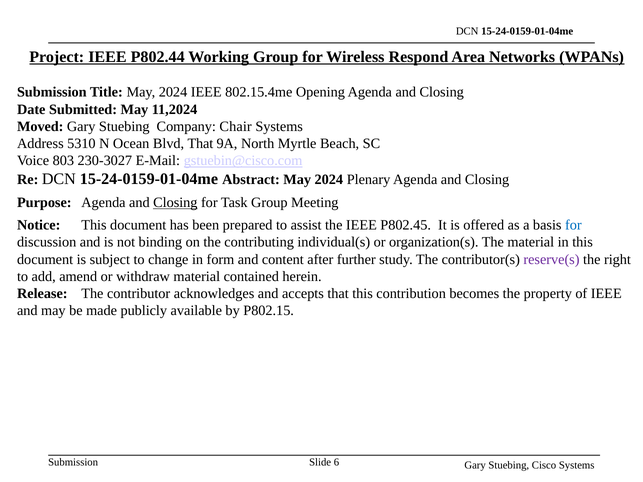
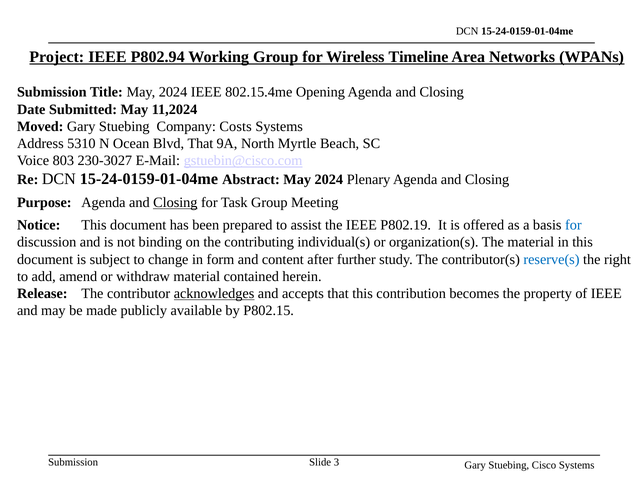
P802.44: P802.44 -> P802.94
Respond: Respond -> Timeline
Chair: Chair -> Costs
P802.45: P802.45 -> P802.19
reserve(s colour: purple -> blue
acknowledges underline: none -> present
6: 6 -> 3
